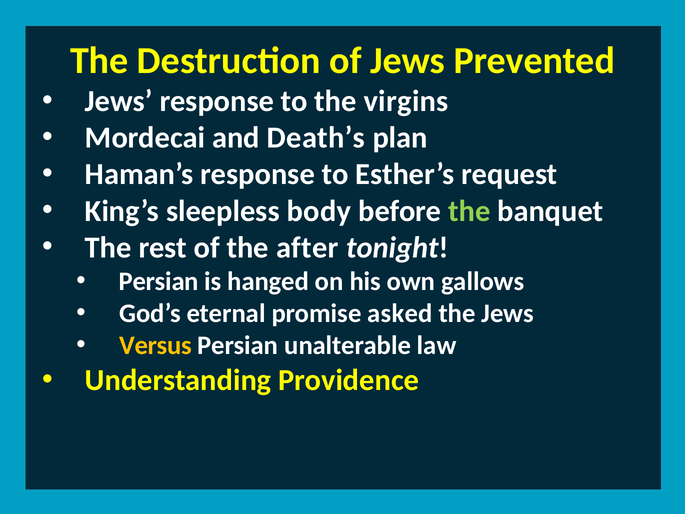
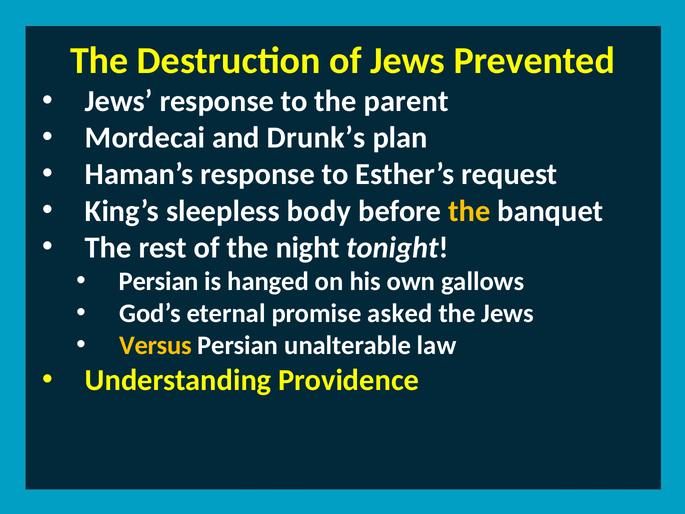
virgins: virgins -> parent
Death’s: Death’s -> Drunk’s
the at (469, 211) colour: light green -> yellow
after: after -> night
